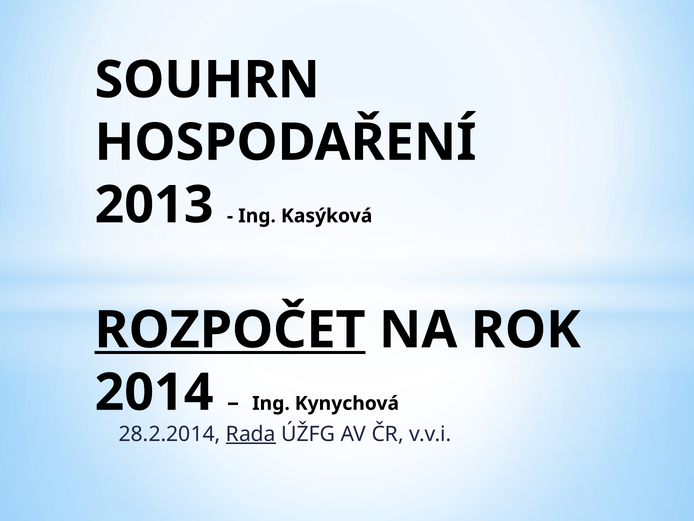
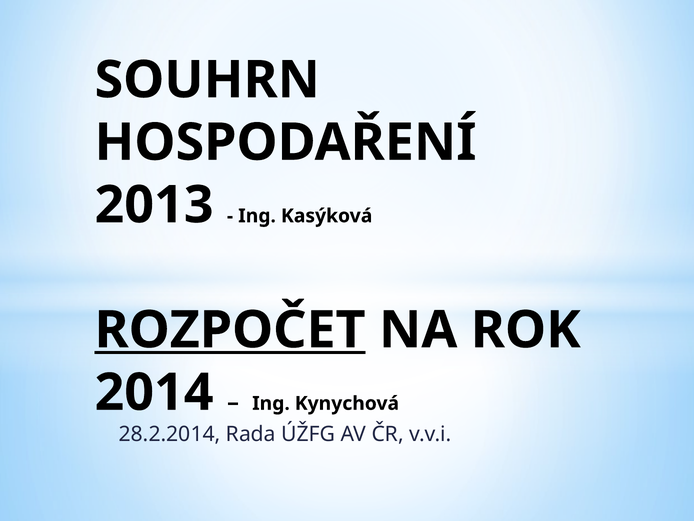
Rada underline: present -> none
